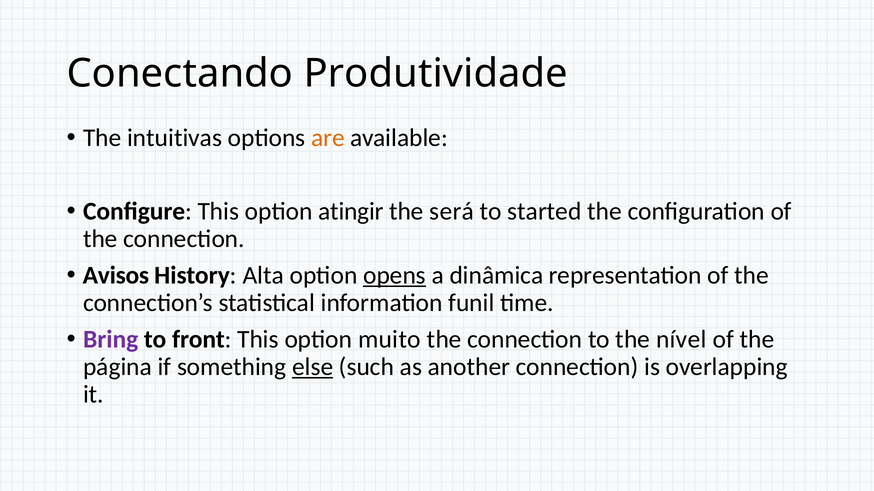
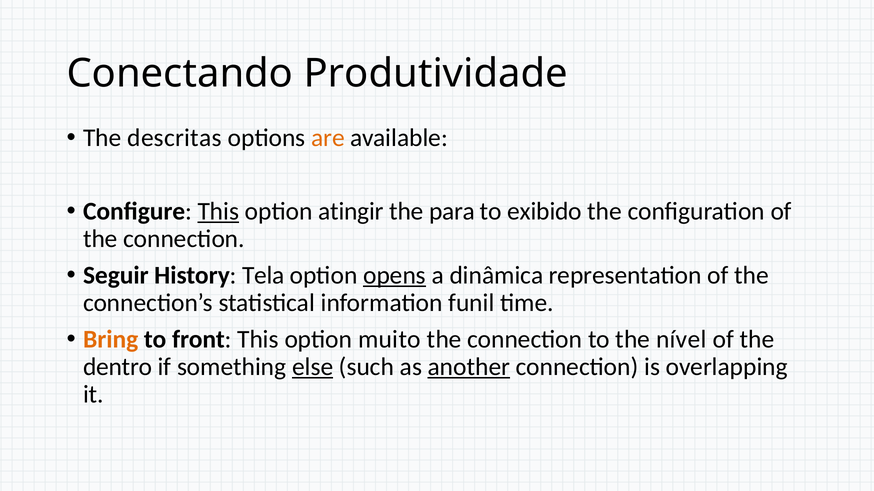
intuitivas: intuitivas -> descritas
This at (218, 211) underline: none -> present
será: será -> para
started: started -> exibido
Avisos: Avisos -> Seguir
Alta: Alta -> Tela
Bring colour: purple -> orange
página: página -> dentro
another underline: none -> present
